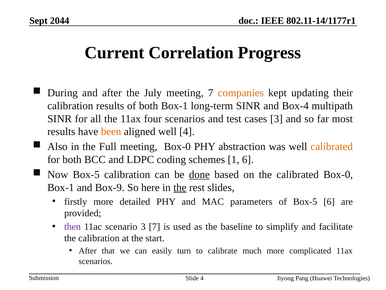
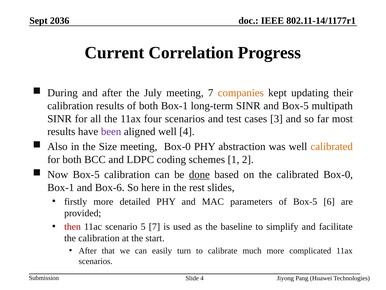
2044: 2044 -> 2036
and Box-4: Box-4 -> Box-5
been colour: orange -> purple
Full: Full -> Size
1 6: 6 -> 2
Box-9: Box-9 -> Box-6
the at (180, 187) underline: present -> none
then colour: purple -> red
scenario 3: 3 -> 5
